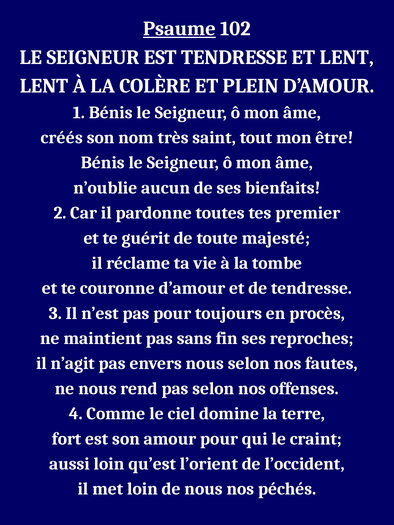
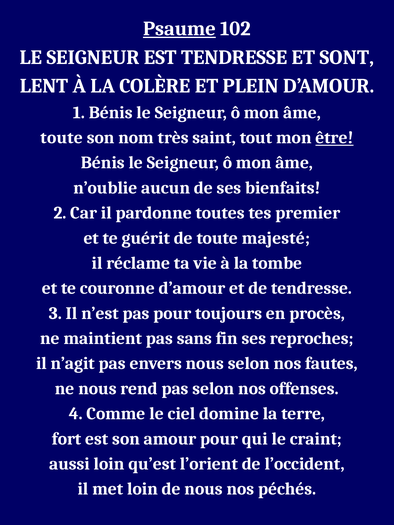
ET LENT: LENT -> SONT
créés at (62, 138): créés -> toute
être underline: none -> present
